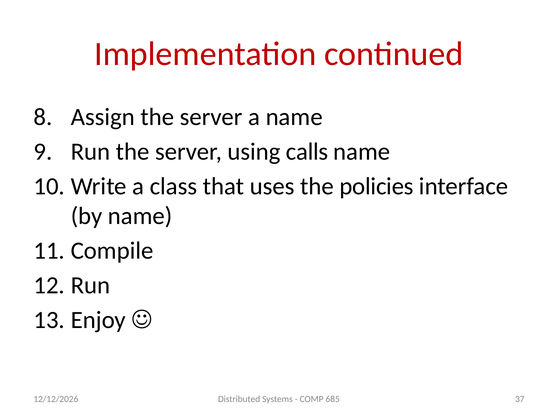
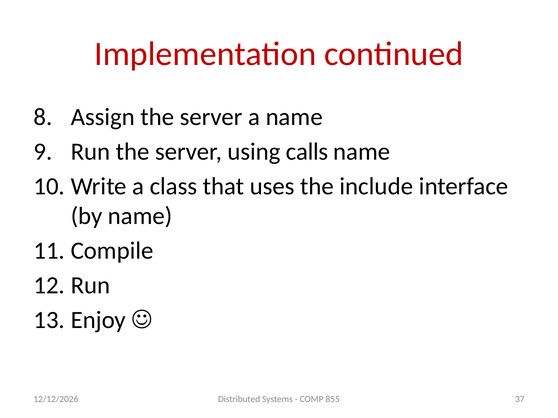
policies: policies -> include
685: 685 -> 855
